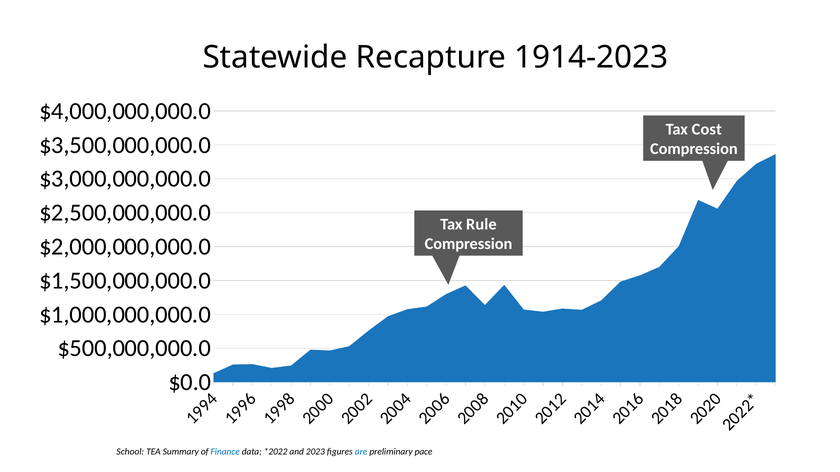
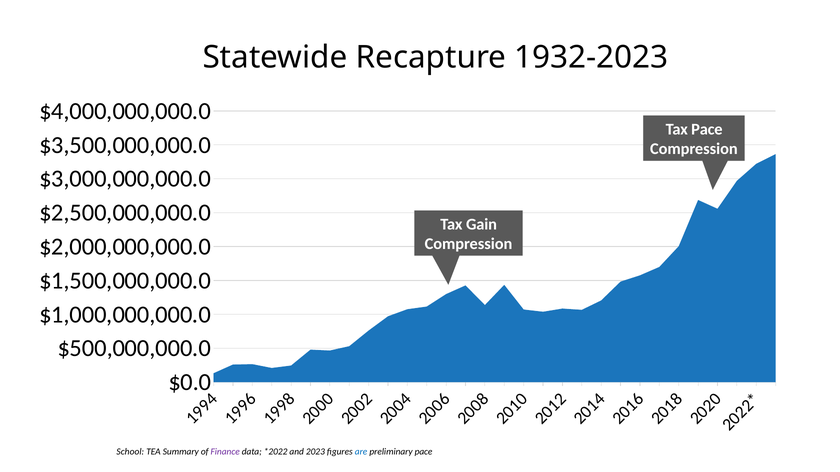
1914-2023: 1914-2023 -> 1932-2023
Tax Cost: Cost -> Pace
Rule: Rule -> Gain
Finance colour: blue -> purple
